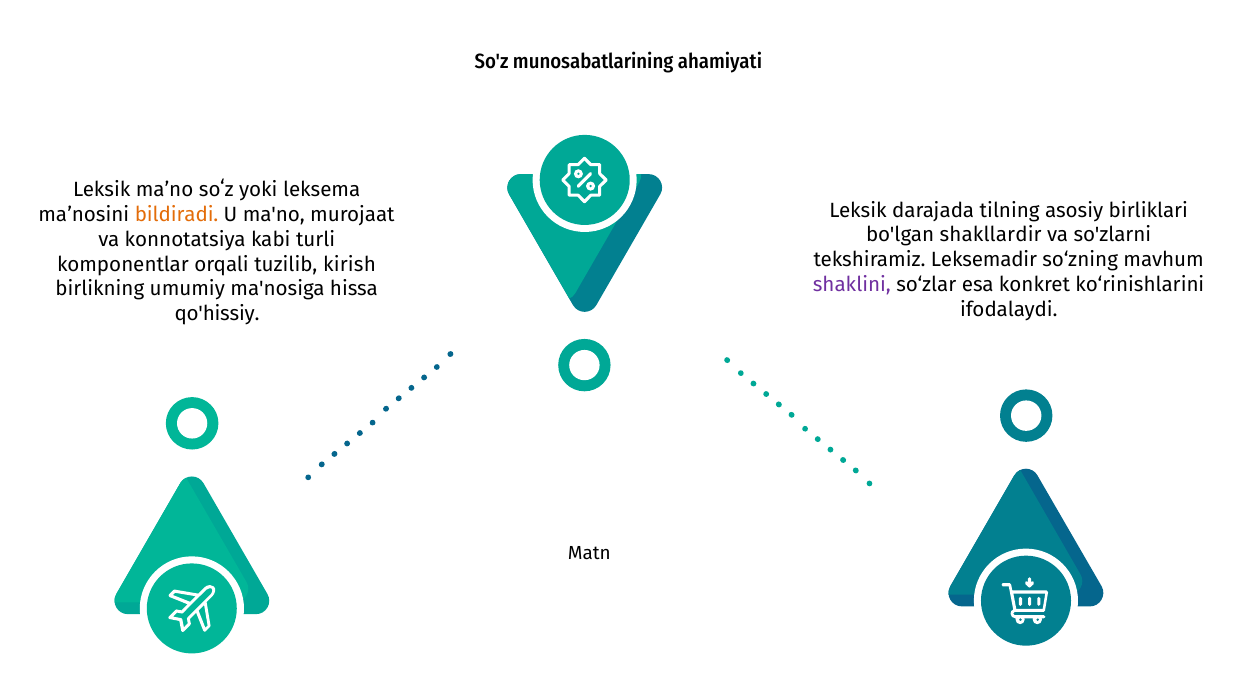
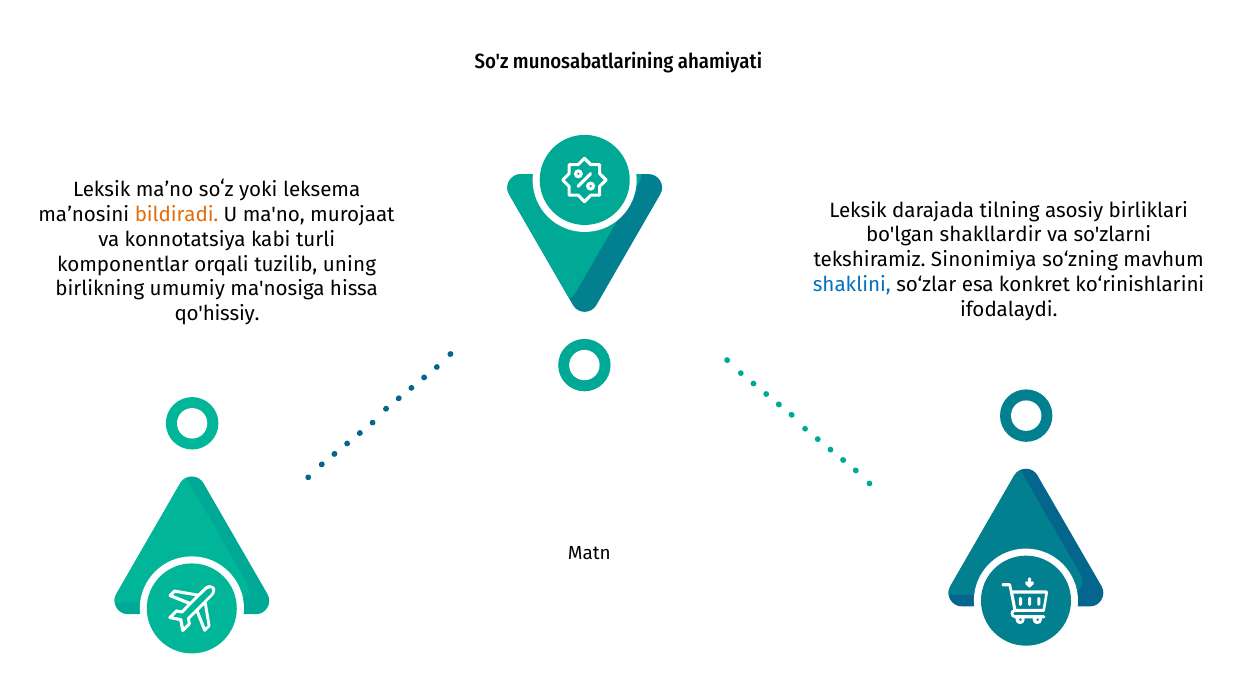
Leksemadir: Leksemadir -> Sinonimiya
kirish: kirish -> uning
shaklini colour: purple -> blue
